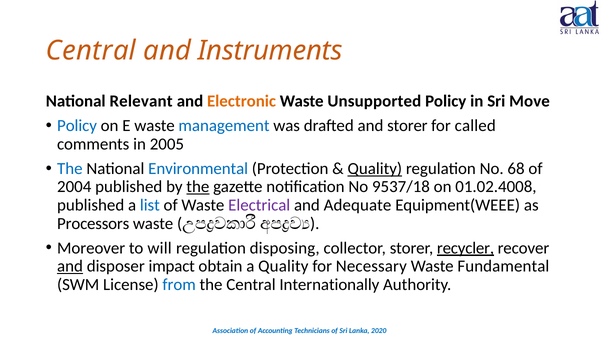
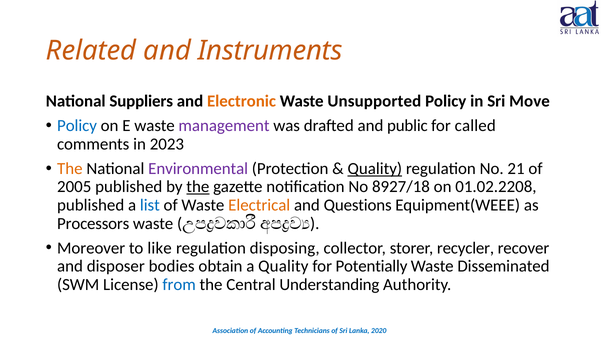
Central at (91, 50): Central -> Related
Relevant: Relevant -> Suppliers
management colour: blue -> purple
and storer: storer -> public
2005: 2005 -> 2023
The at (70, 169) colour: blue -> orange
Environmental colour: blue -> purple
68: 68 -> 21
2004: 2004 -> 2005
9537/18: 9537/18 -> 8927/18
01.02.4008: 01.02.4008 -> 01.02.2208
Electrical colour: purple -> orange
Adequate: Adequate -> Questions
will: will -> like
recycler underline: present -> none
and at (70, 266) underline: present -> none
impact: impact -> bodies
Necessary: Necessary -> Potentially
Fundamental: Fundamental -> Disseminated
Internationally: Internationally -> Understanding
